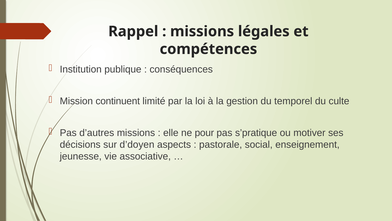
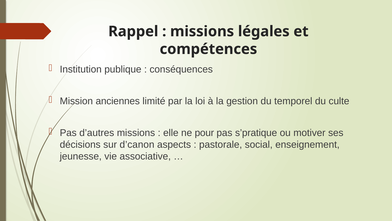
continuent: continuent -> anciennes
d’doyen: d’doyen -> d’canon
